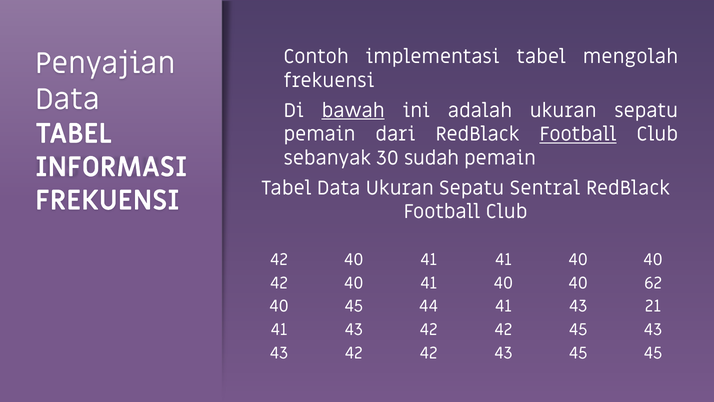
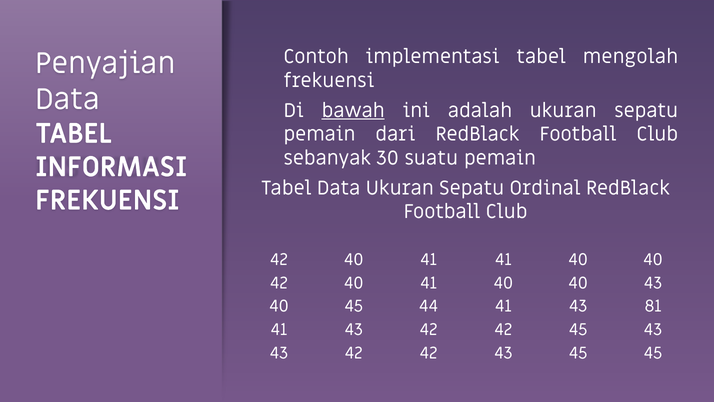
Football at (578, 134) underline: present -> none
sudah: sudah -> suatu
Sentral: Sentral -> Ordinal
40 62: 62 -> 43
21: 21 -> 81
